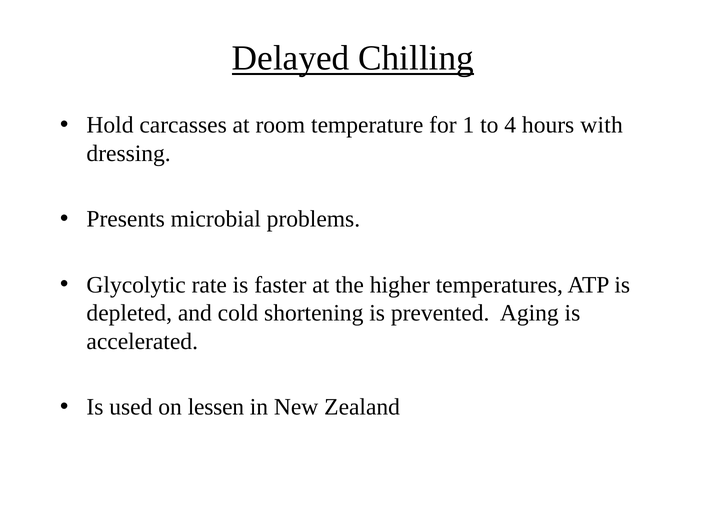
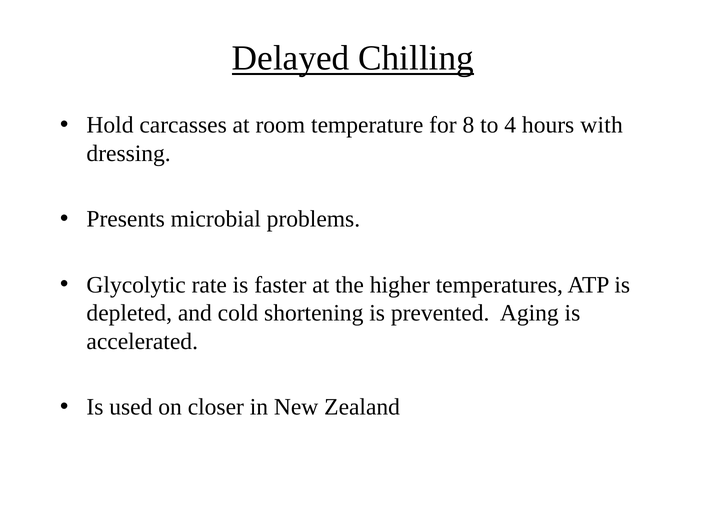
1: 1 -> 8
lessen: lessen -> closer
